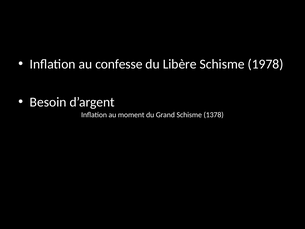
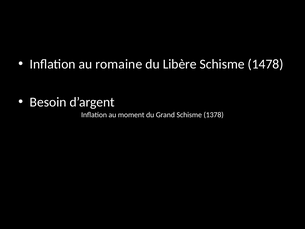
confesse: confesse -> romaine
1978: 1978 -> 1478
